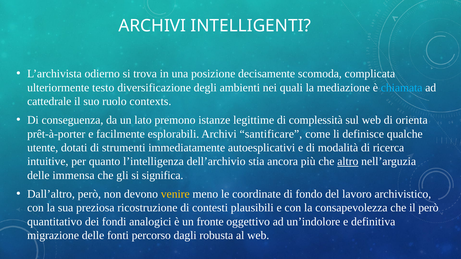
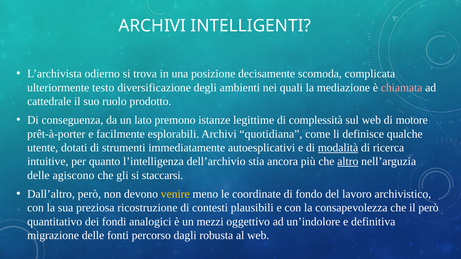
chiamata colour: light blue -> pink
contexts: contexts -> prodotto
orienta: orienta -> motore
santificare: santificare -> quotidiana
modalità underline: none -> present
immensa: immensa -> agiscono
significa: significa -> staccarsi
fronte: fronte -> mezzi
